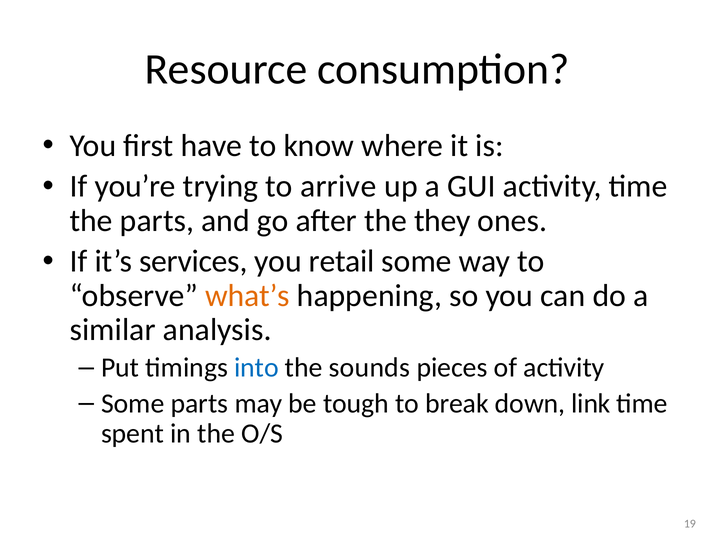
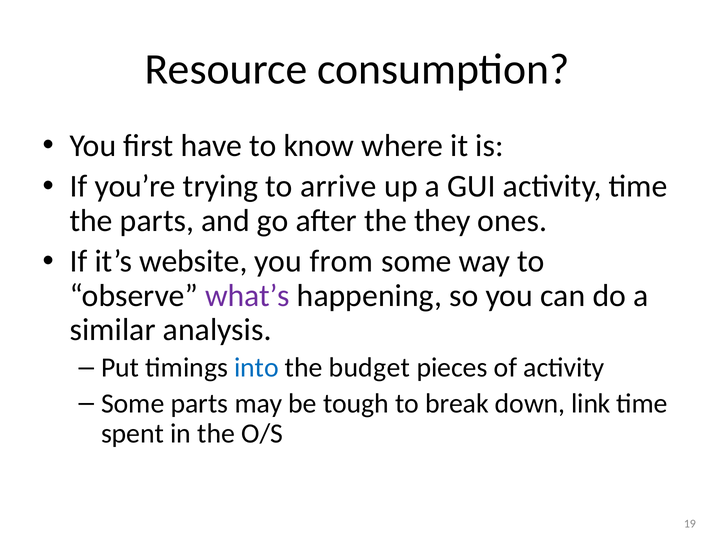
services: services -> website
retail: retail -> from
what’s colour: orange -> purple
sounds: sounds -> budget
